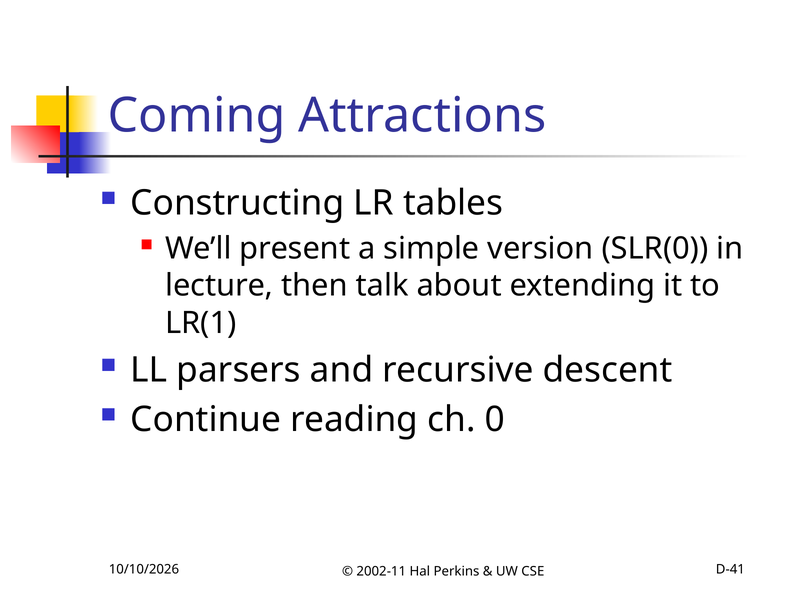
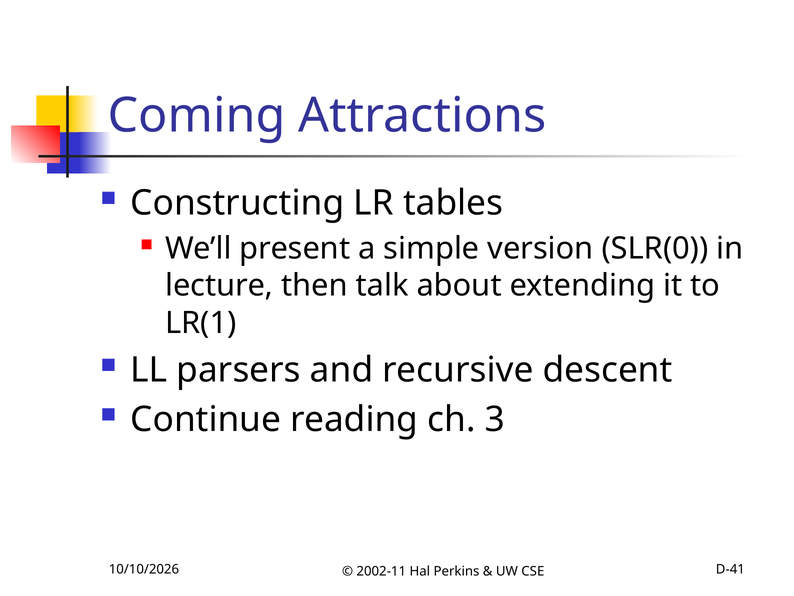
0: 0 -> 3
